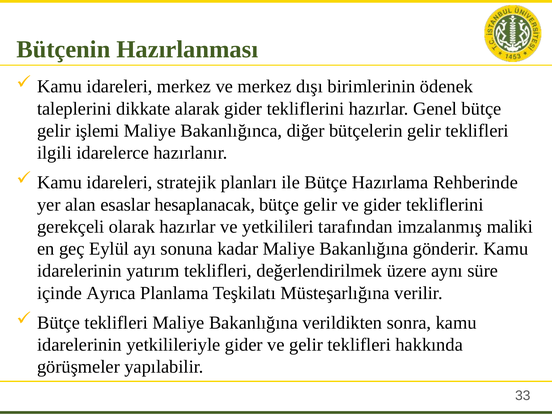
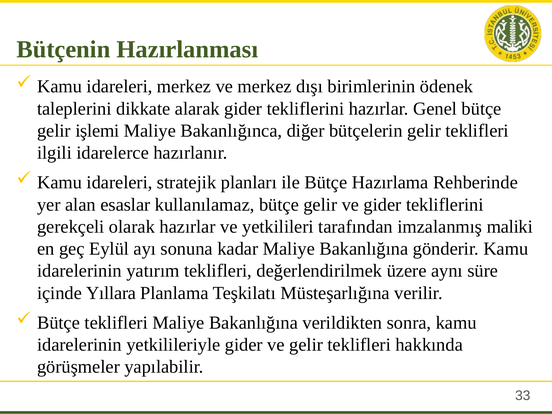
hesaplanacak: hesaplanacak -> kullanılamaz
Ayrıca: Ayrıca -> Yıllara
